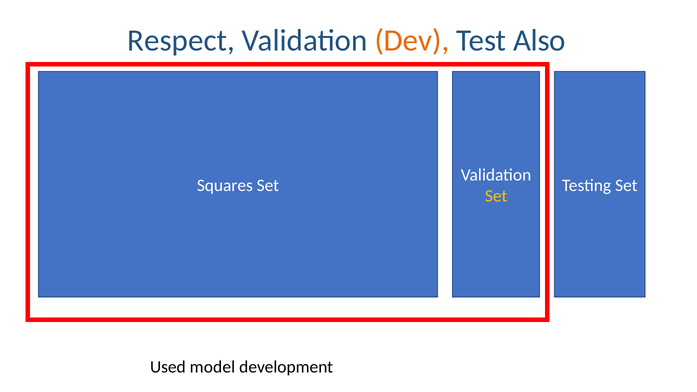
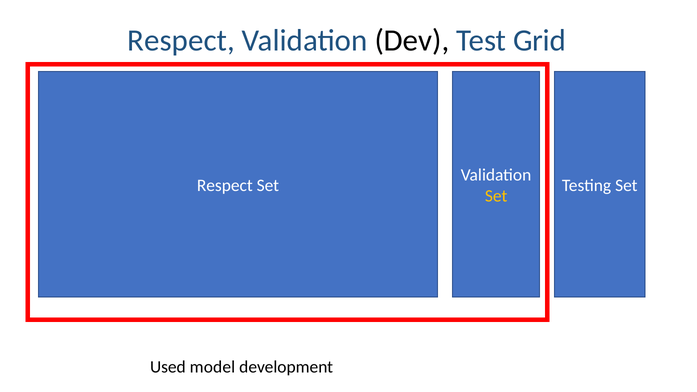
Dev colour: orange -> black
Also: Also -> Grid
Squares at (225, 186): Squares -> Respect
